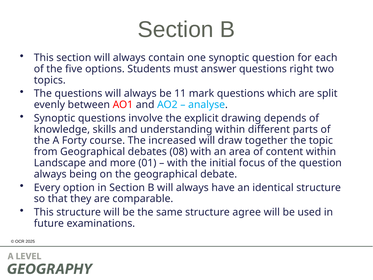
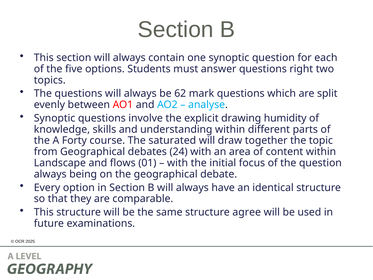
11: 11 -> 62
depends: depends -> humidity
increased: increased -> saturated
08: 08 -> 24
more: more -> flows
